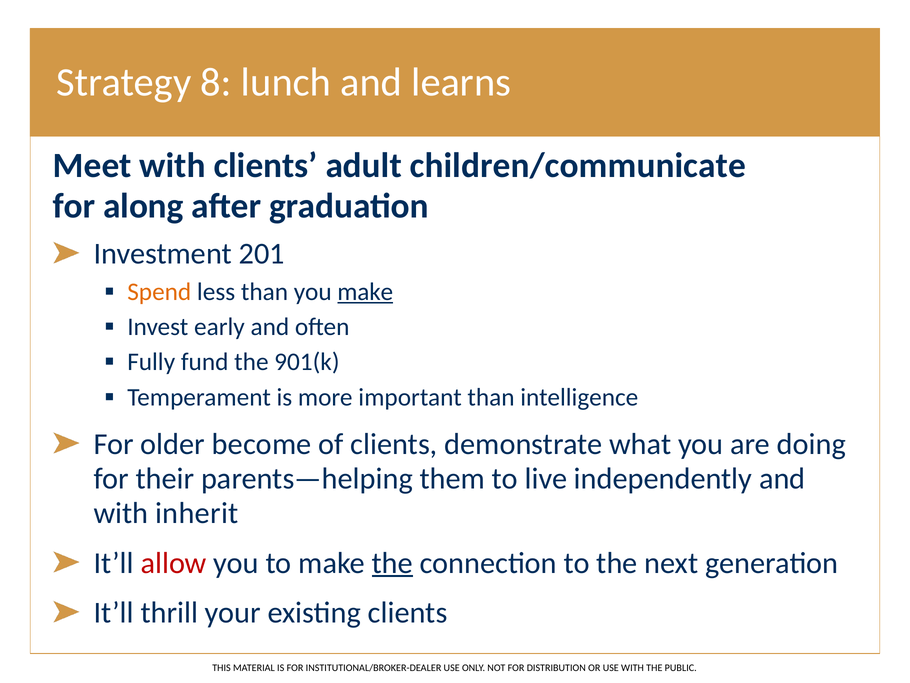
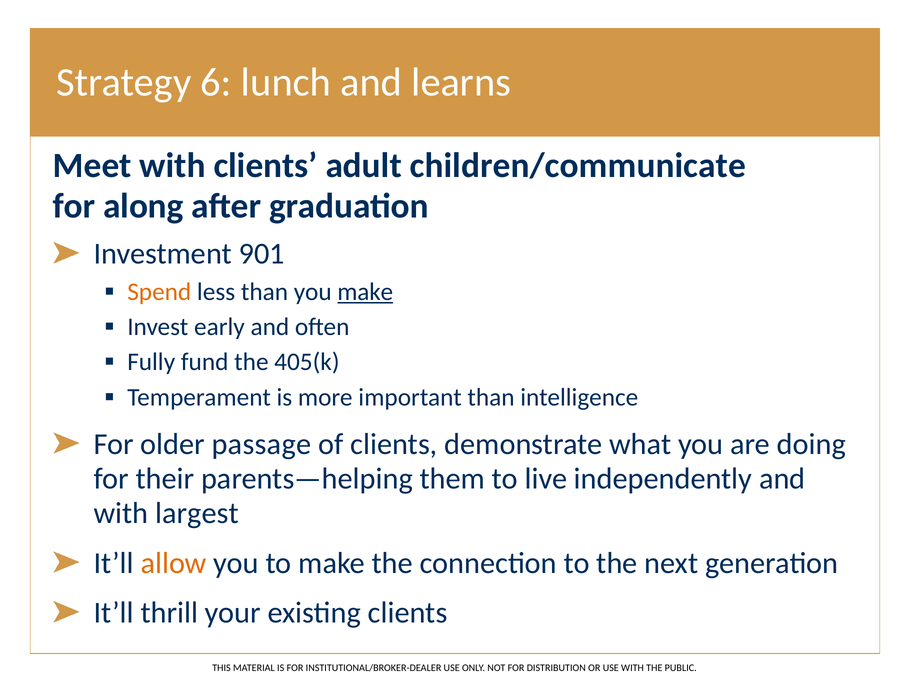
8: 8 -> 6
201: 201 -> 901
901(k: 901(k -> 405(k
become: become -> passage
inherit: inherit -> largest
allow colour: red -> orange
the at (392, 563) underline: present -> none
